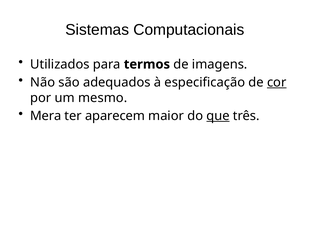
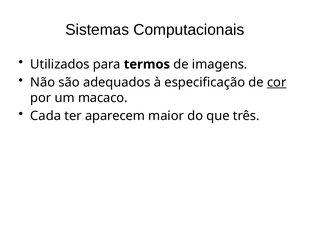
mesmo: mesmo -> macaco
Mera: Mera -> Cada
que underline: present -> none
